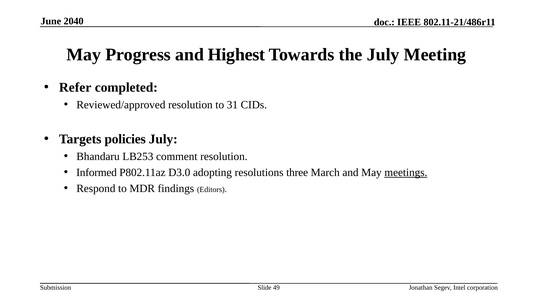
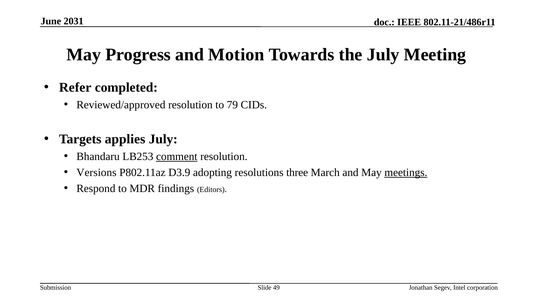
2040: 2040 -> 2031
Highest: Highest -> Motion
31: 31 -> 79
policies: policies -> applies
comment underline: none -> present
Informed: Informed -> Versions
D3.0: D3.0 -> D3.9
